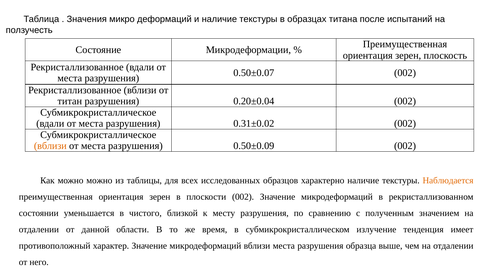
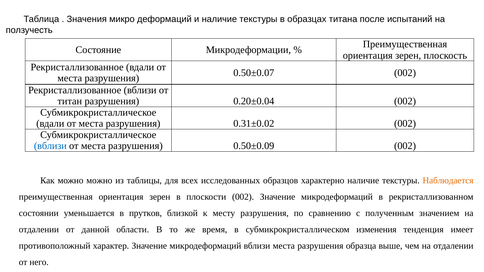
вблизи at (50, 146) colour: orange -> blue
чистого: чистого -> прутков
излучение: излучение -> изменения
